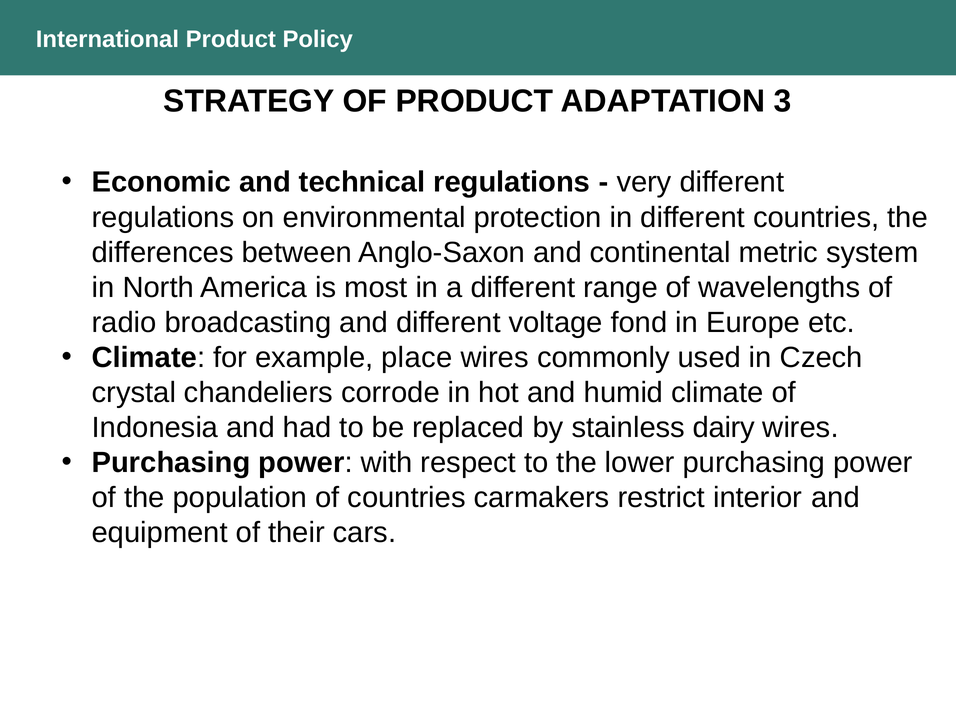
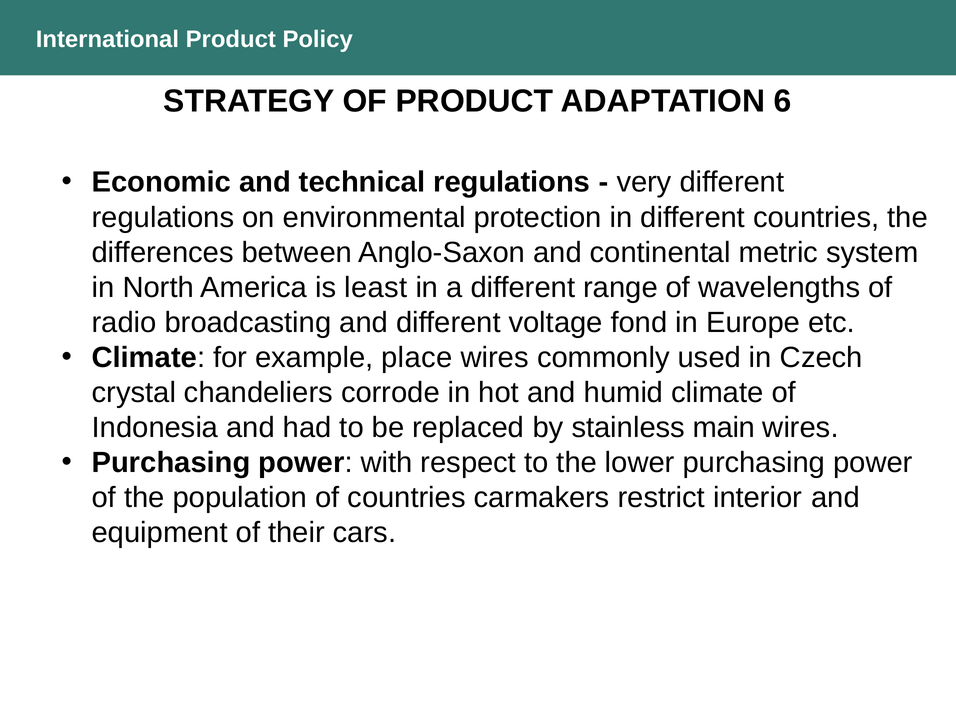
3: 3 -> 6
most: most -> least
dairy: dairy -> main
